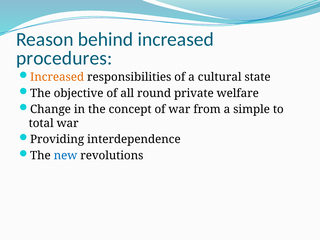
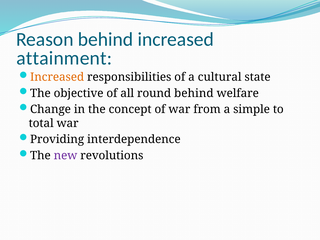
procedures: procedures -> attainment
round private: private -> behind
new colour: blue -> purple
